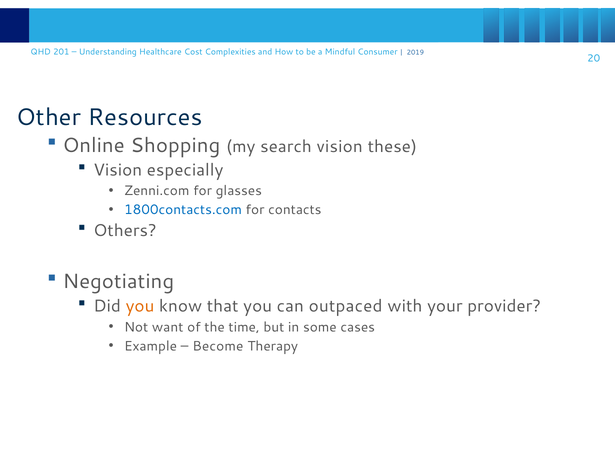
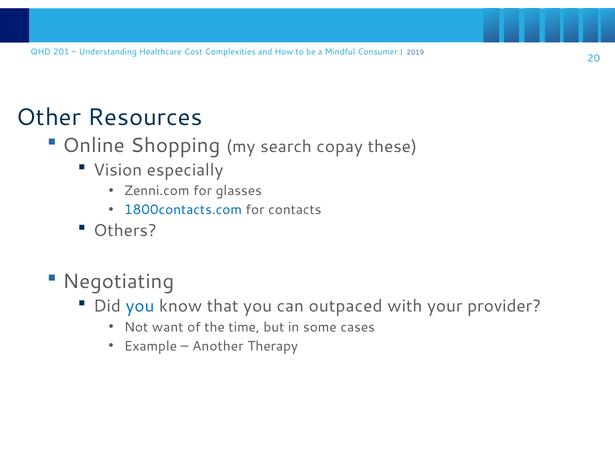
search vision: vision -> copay
you at (140, 306) colour: orange -> blue
Become: Become -> Another
